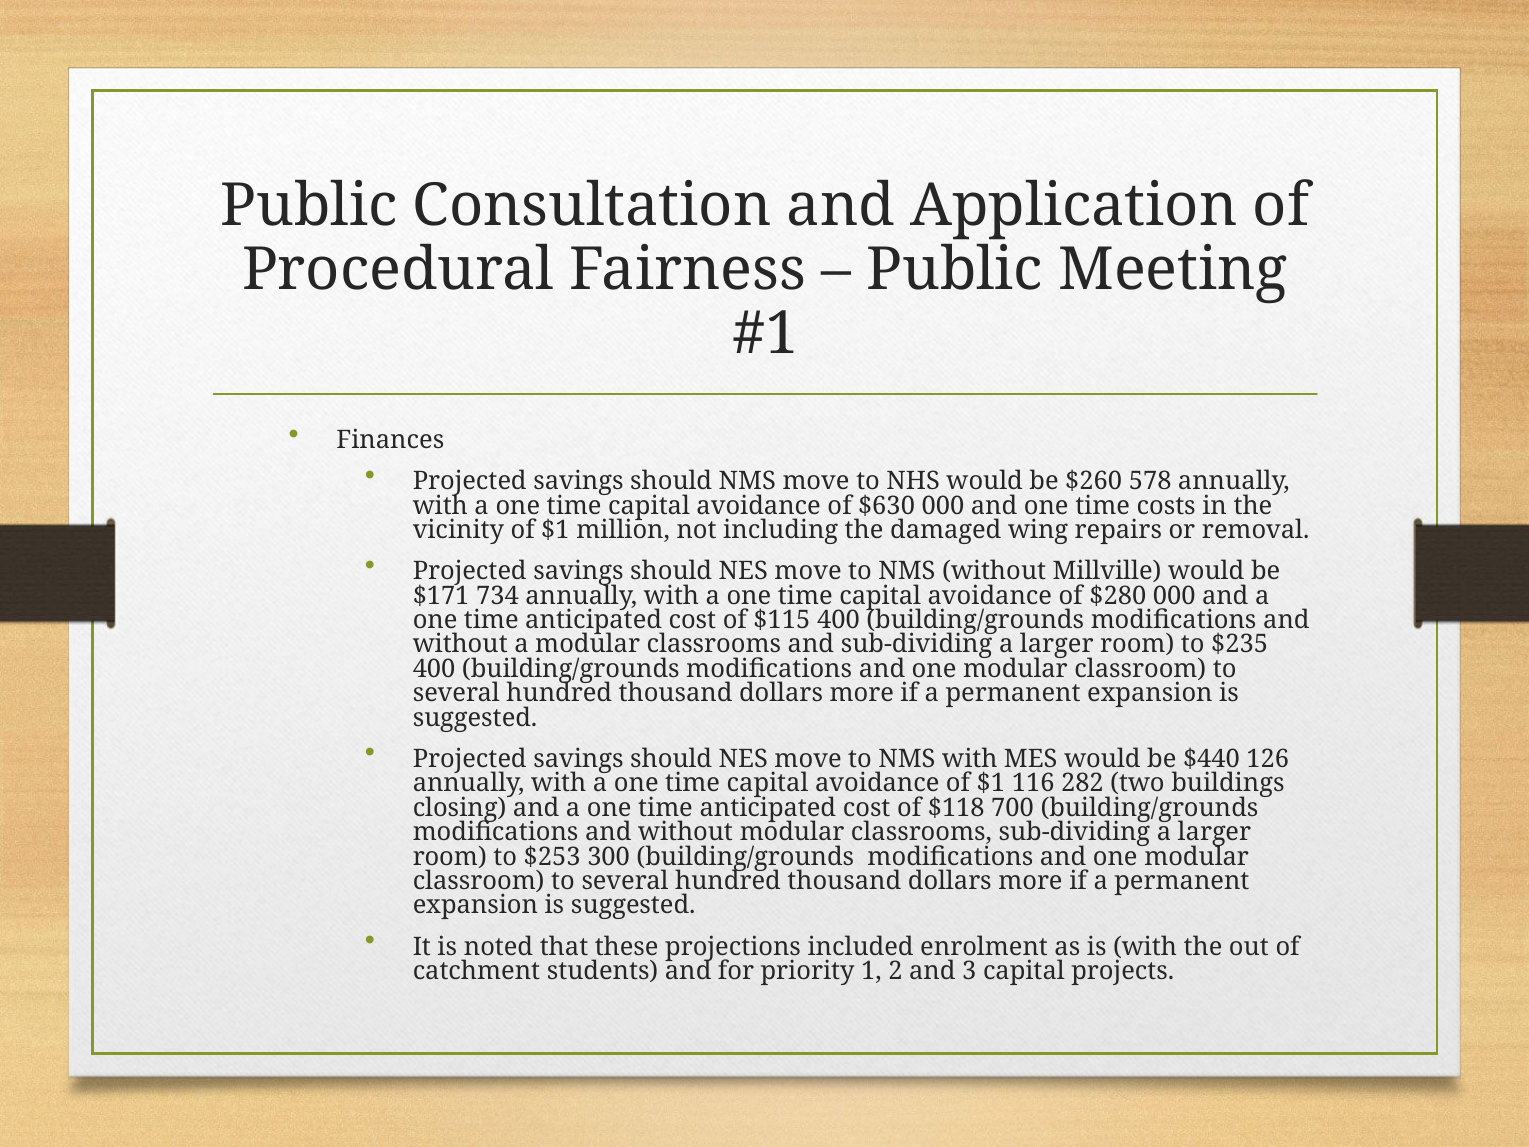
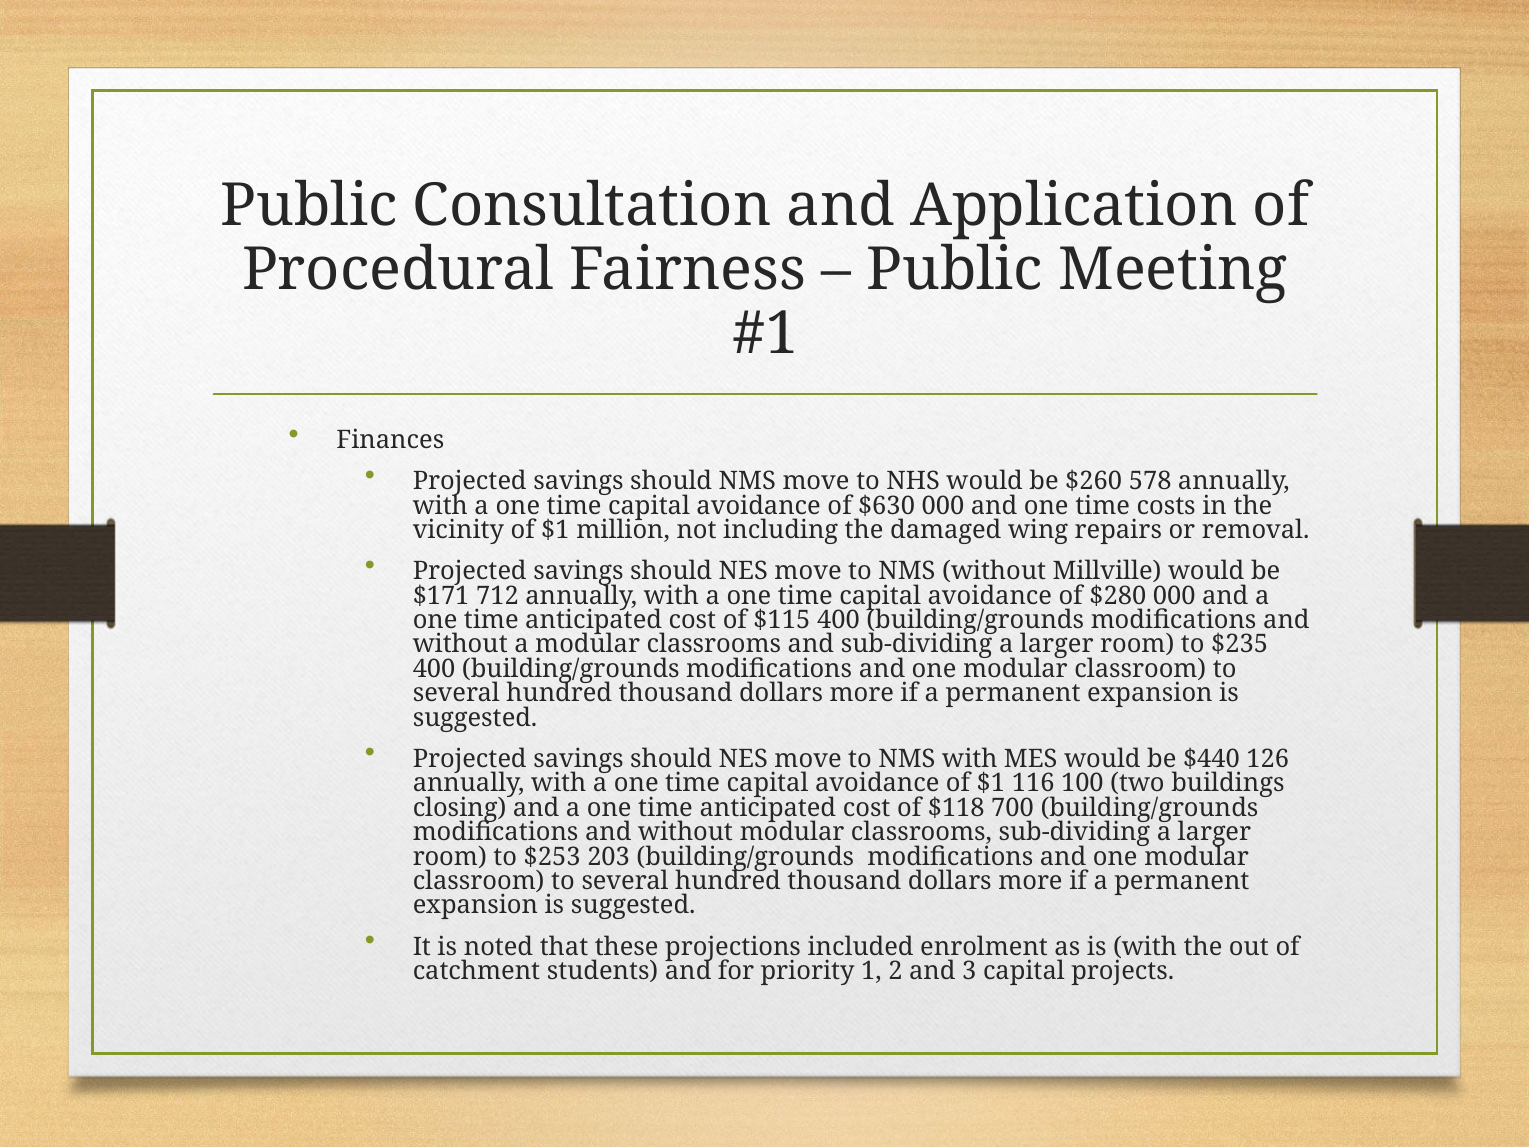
734: 734 -> 712
282: 282 -> 100
300: 300 -> 203
